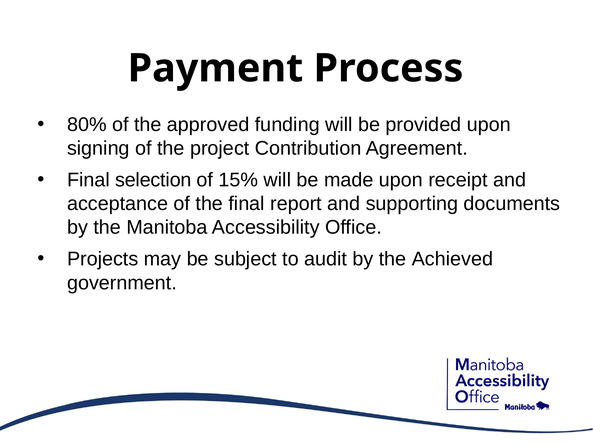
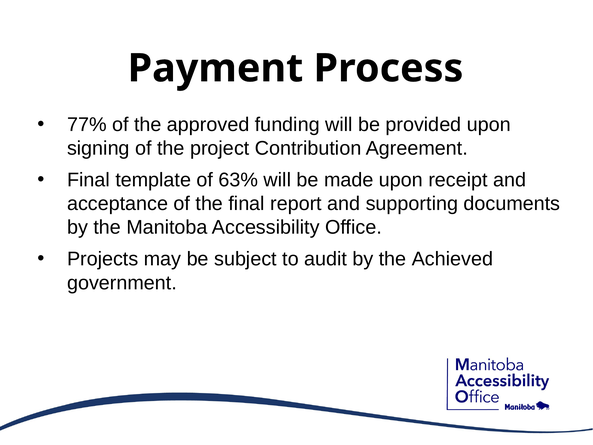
80%: 80% -> 77%
selection: selection -> template
15%: 15% -> 63%
